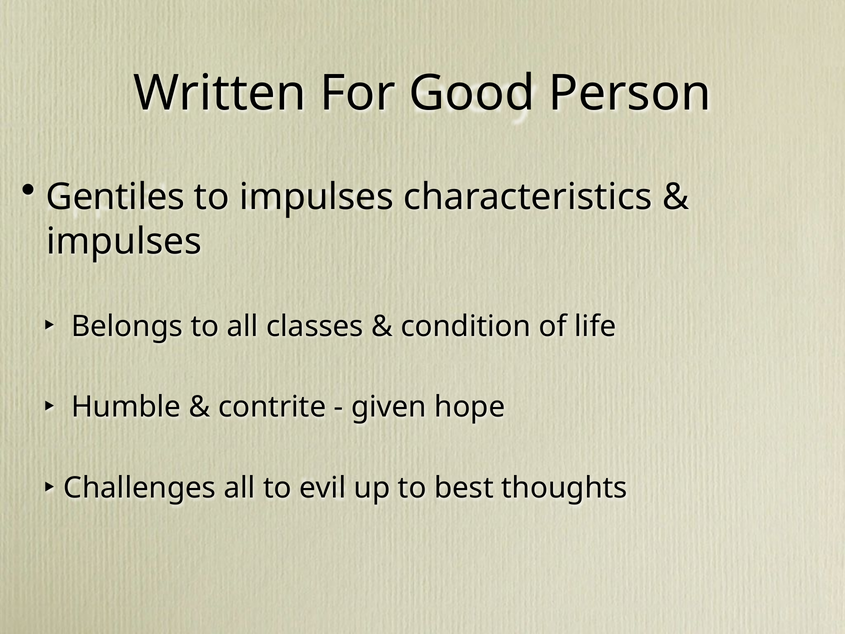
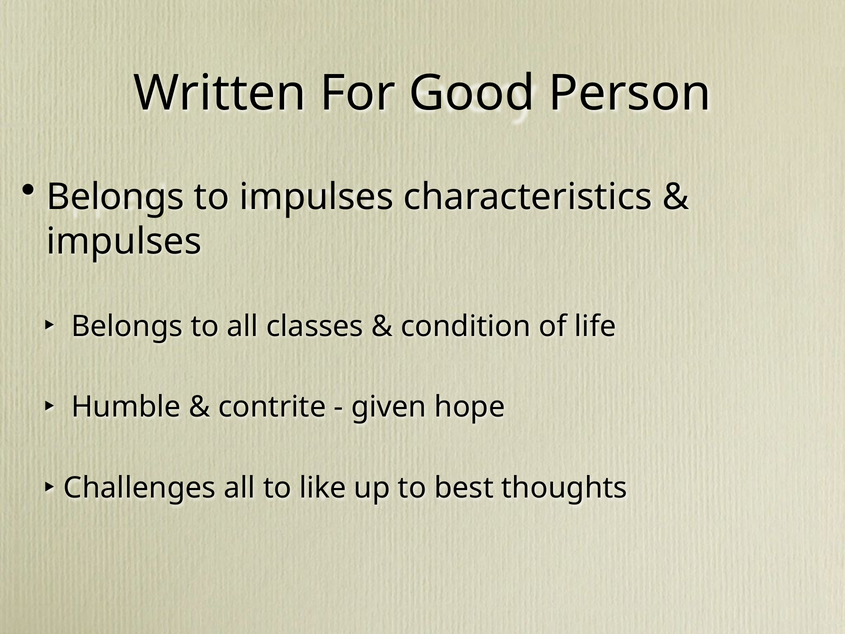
Gentiles at (115, 197): Gentiles -> Belongs
evil: evil -> like
